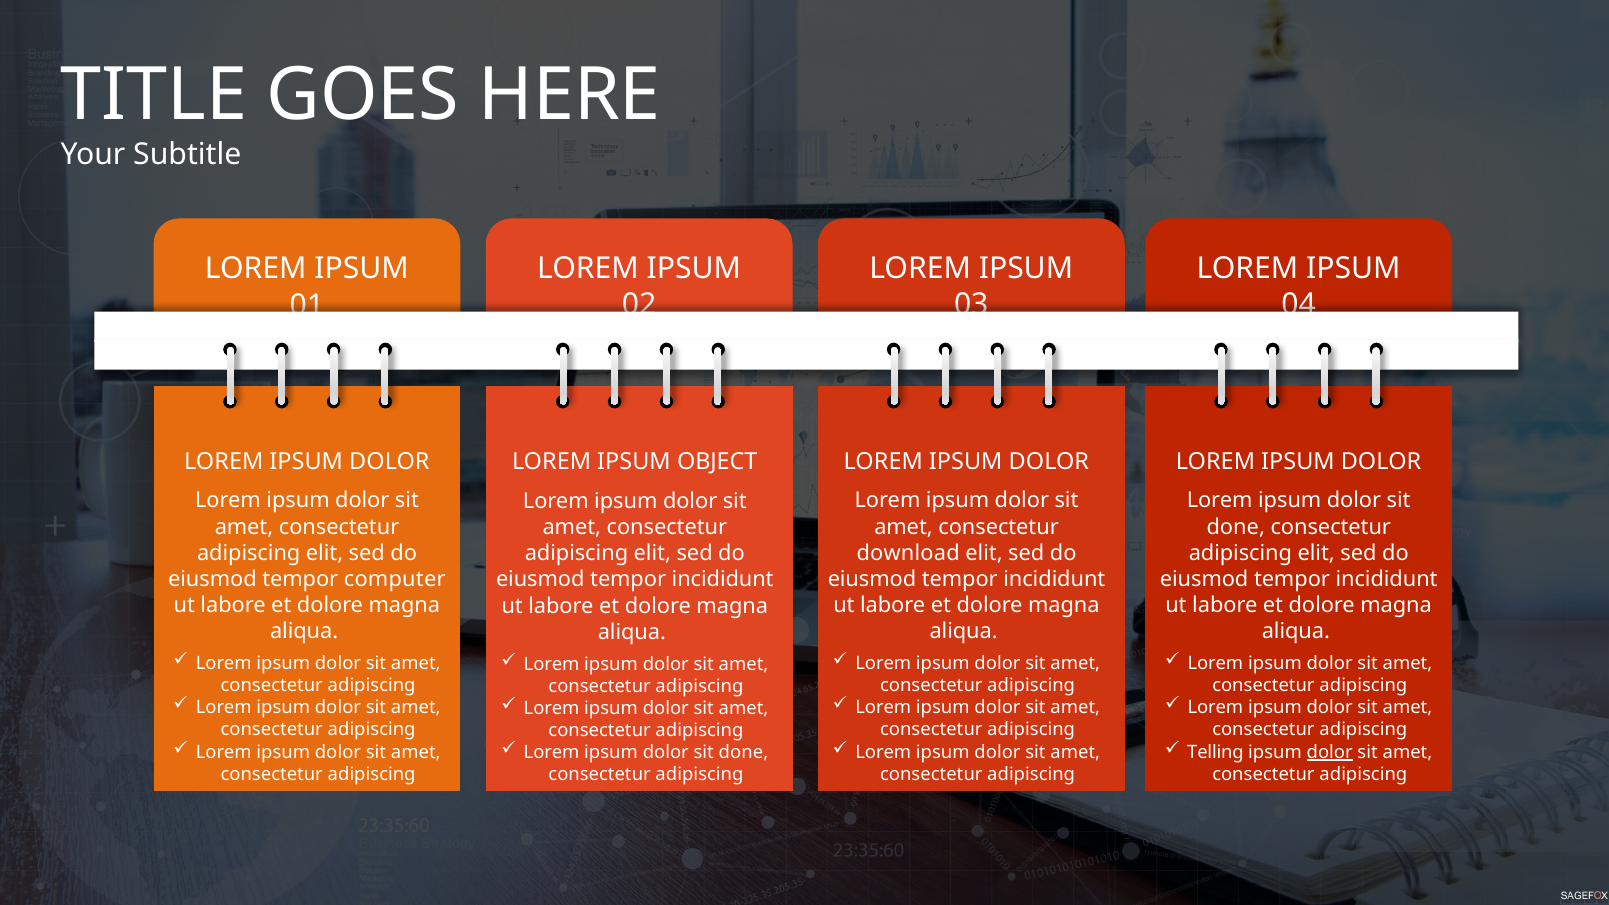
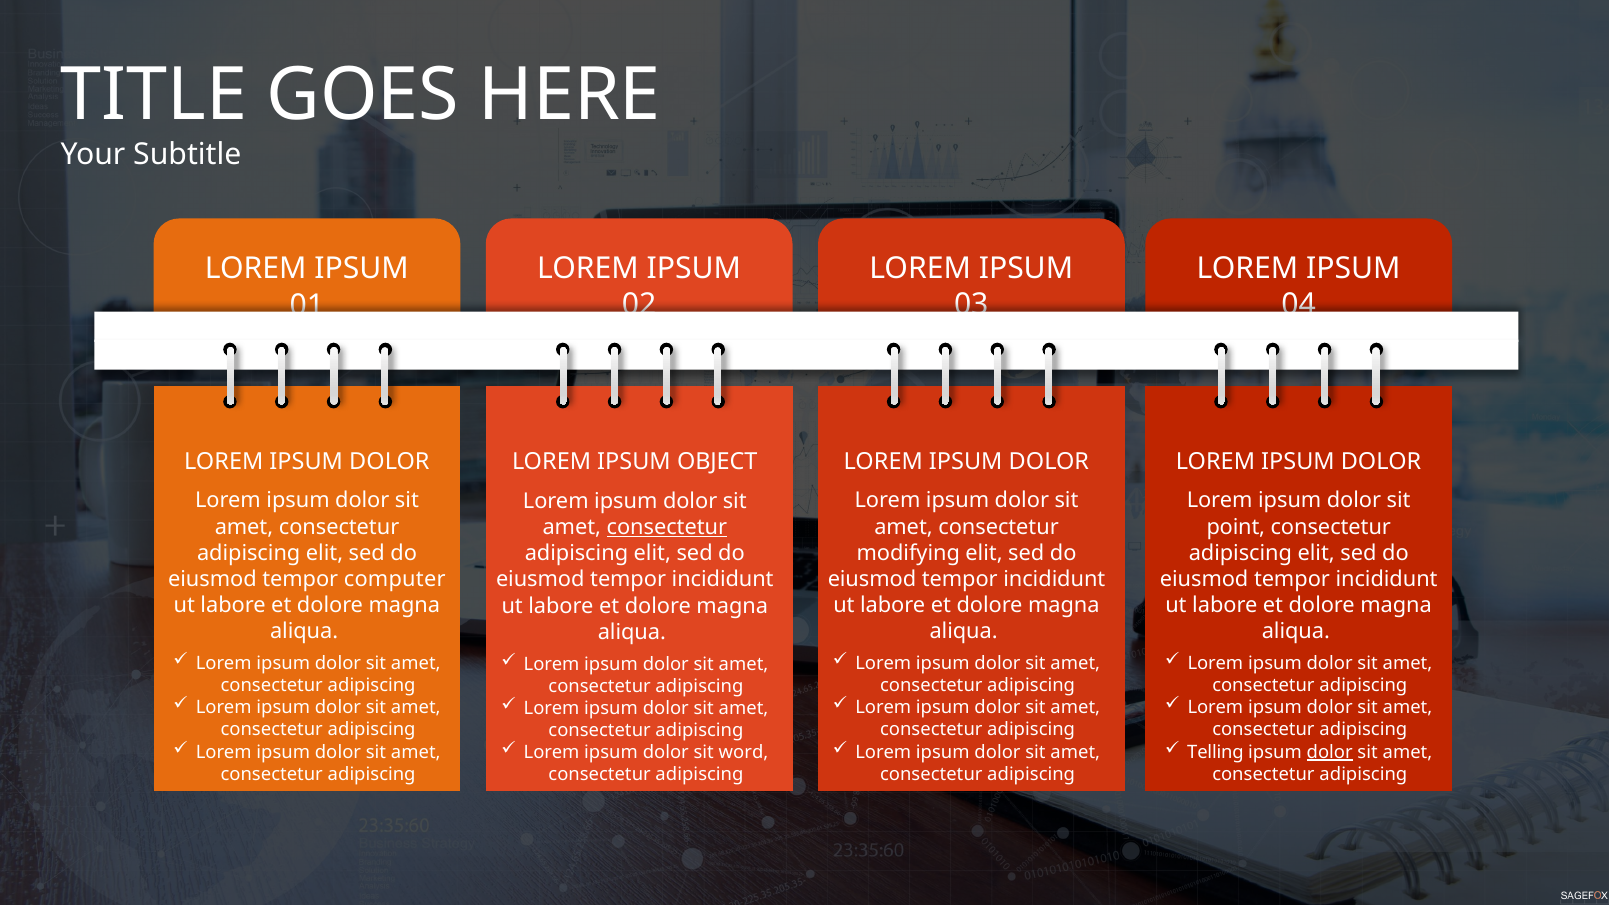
done at (1236, 527): done -> point
consectetur at (667, 527) underline: none -> present
download: download -> modifying
done at (744, 753): done -> word
